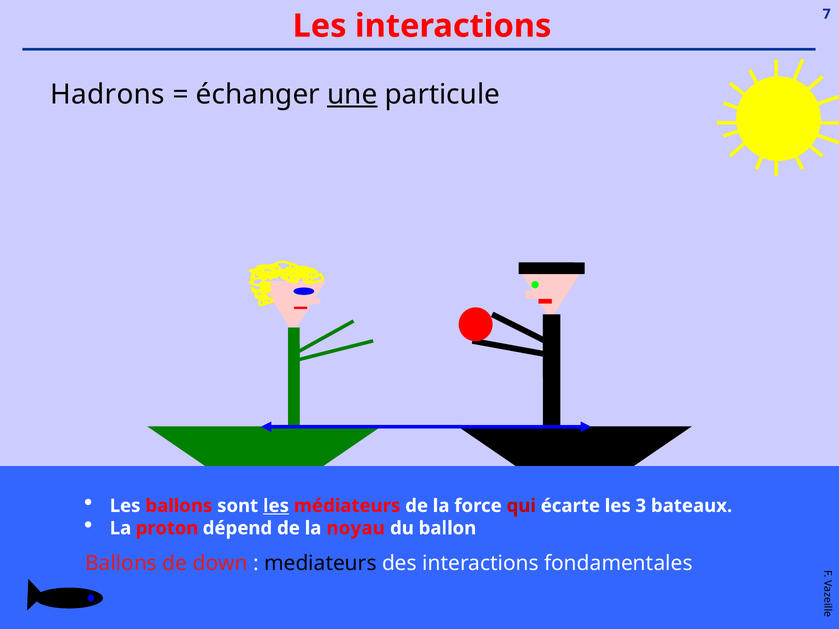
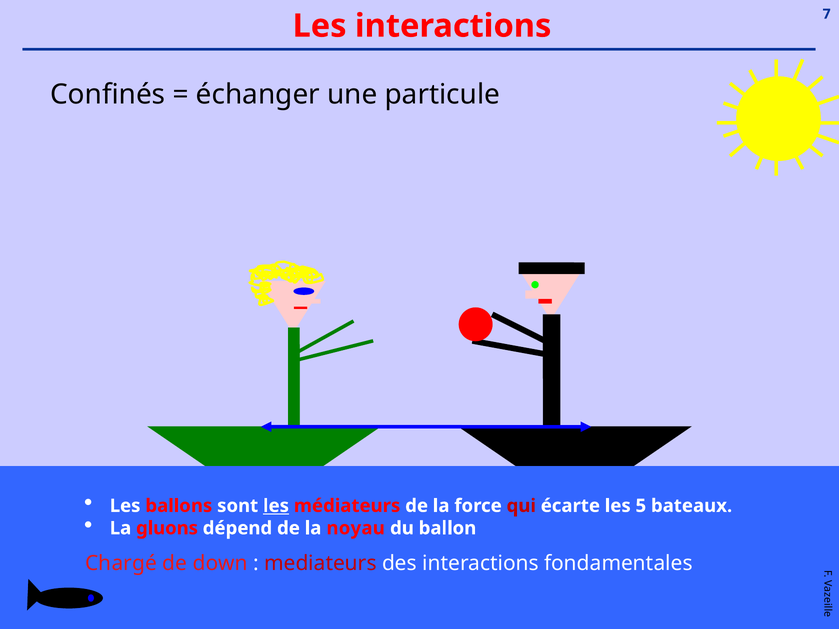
Hadrons: Hadrons -> Confinés
une underline: present -> none
3: 3 -> 5
proton: proton -> gluons
Ballons at (121, 563): Ballons -> Chargé
mediateurs colour: black -> red
